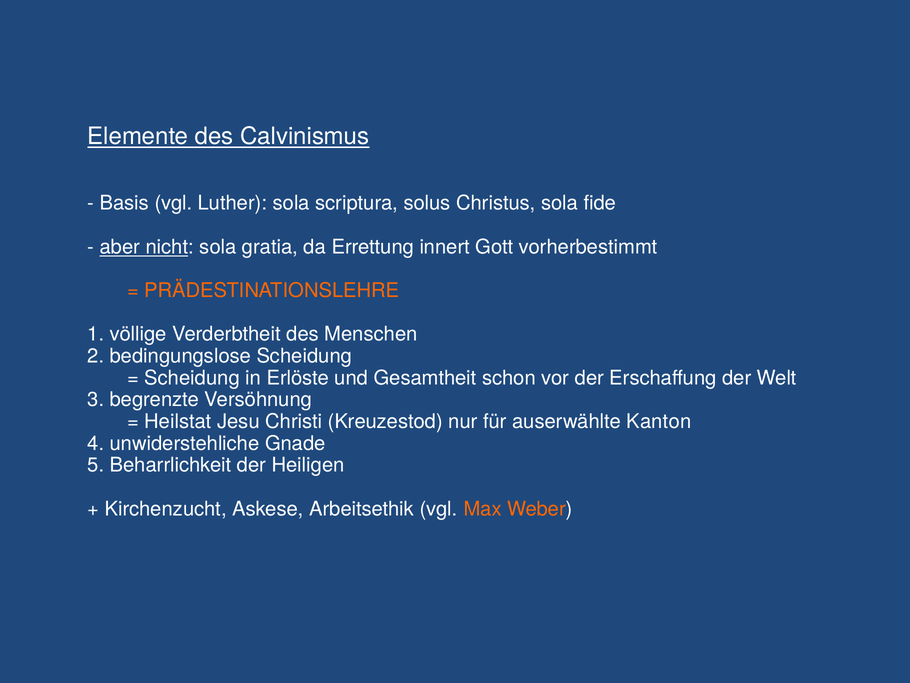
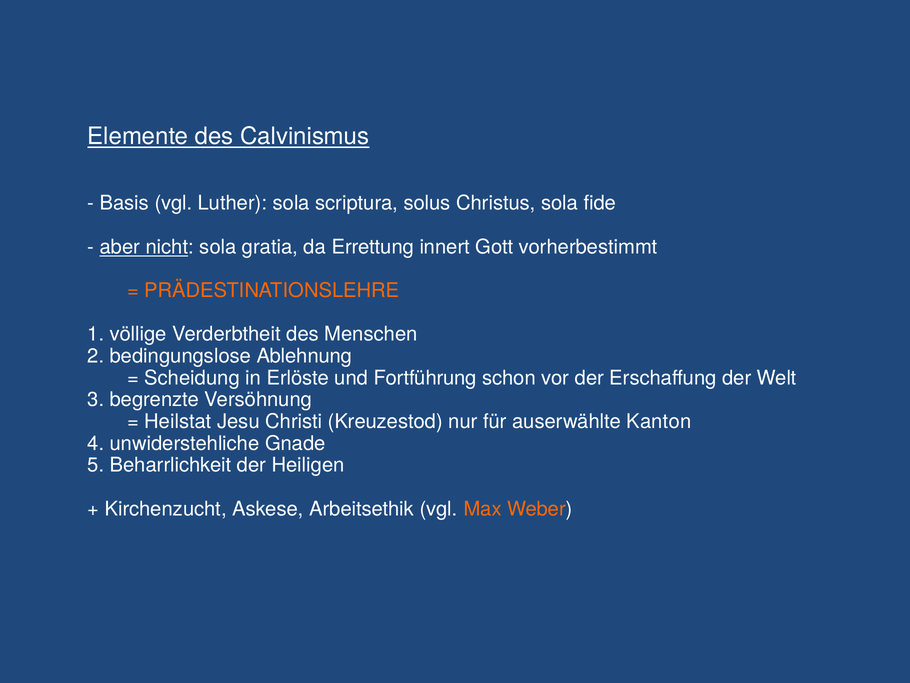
bedingungslose Scheidung: Scheidung -> Ablehnung
Gesamtheit: Gesamtheit -> Fortführung
